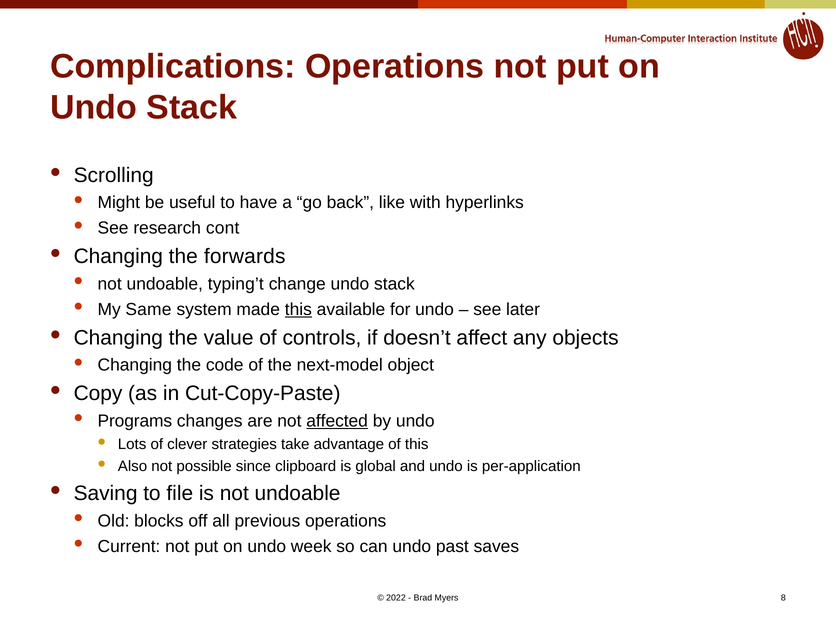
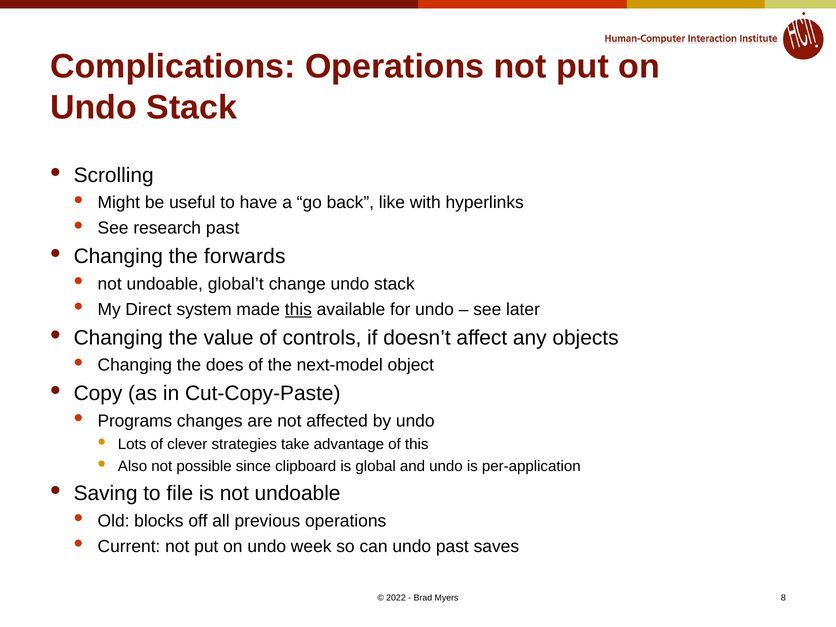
research cont: cont -> past
typing’t: typing’t -> global’t
Same: Same -> Direct
code: code -> does
affected underline: present -> none
